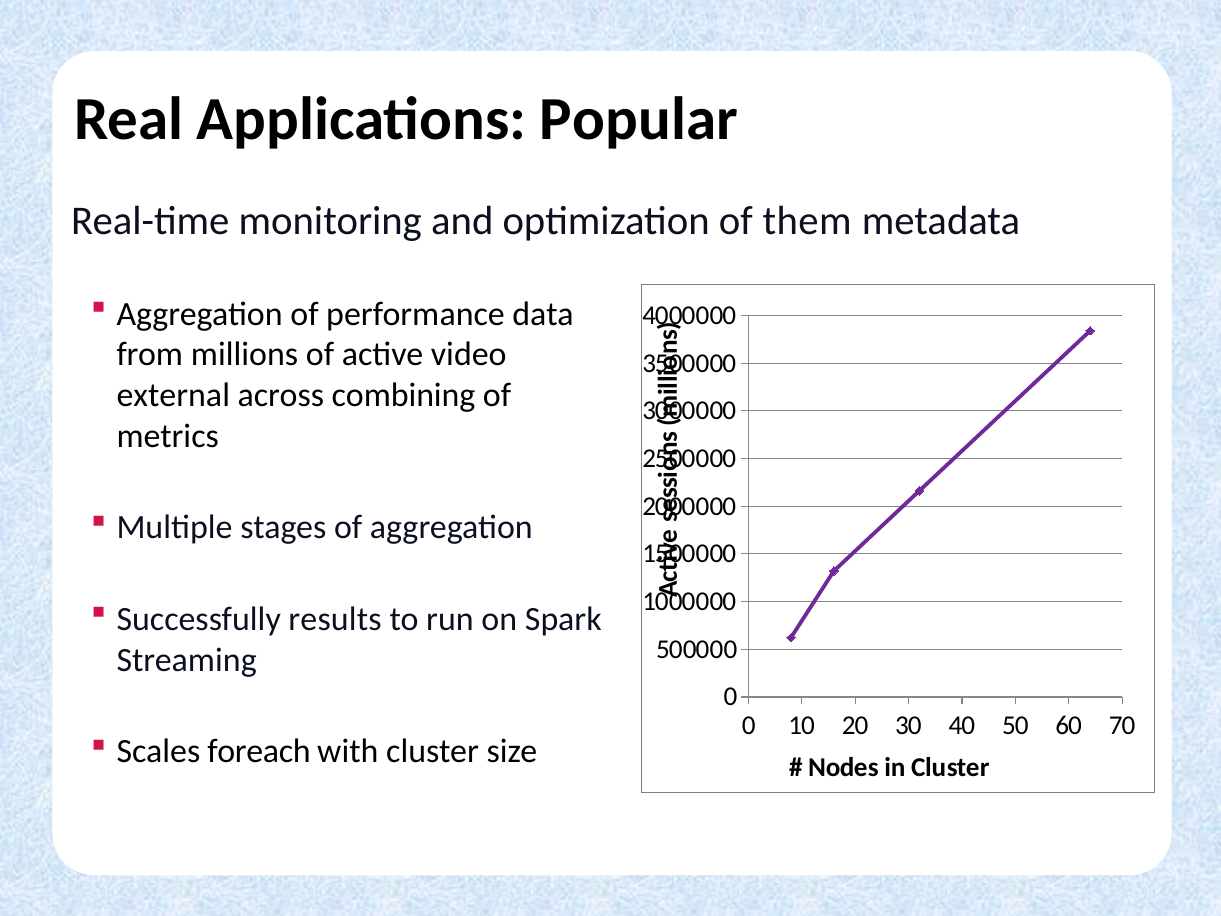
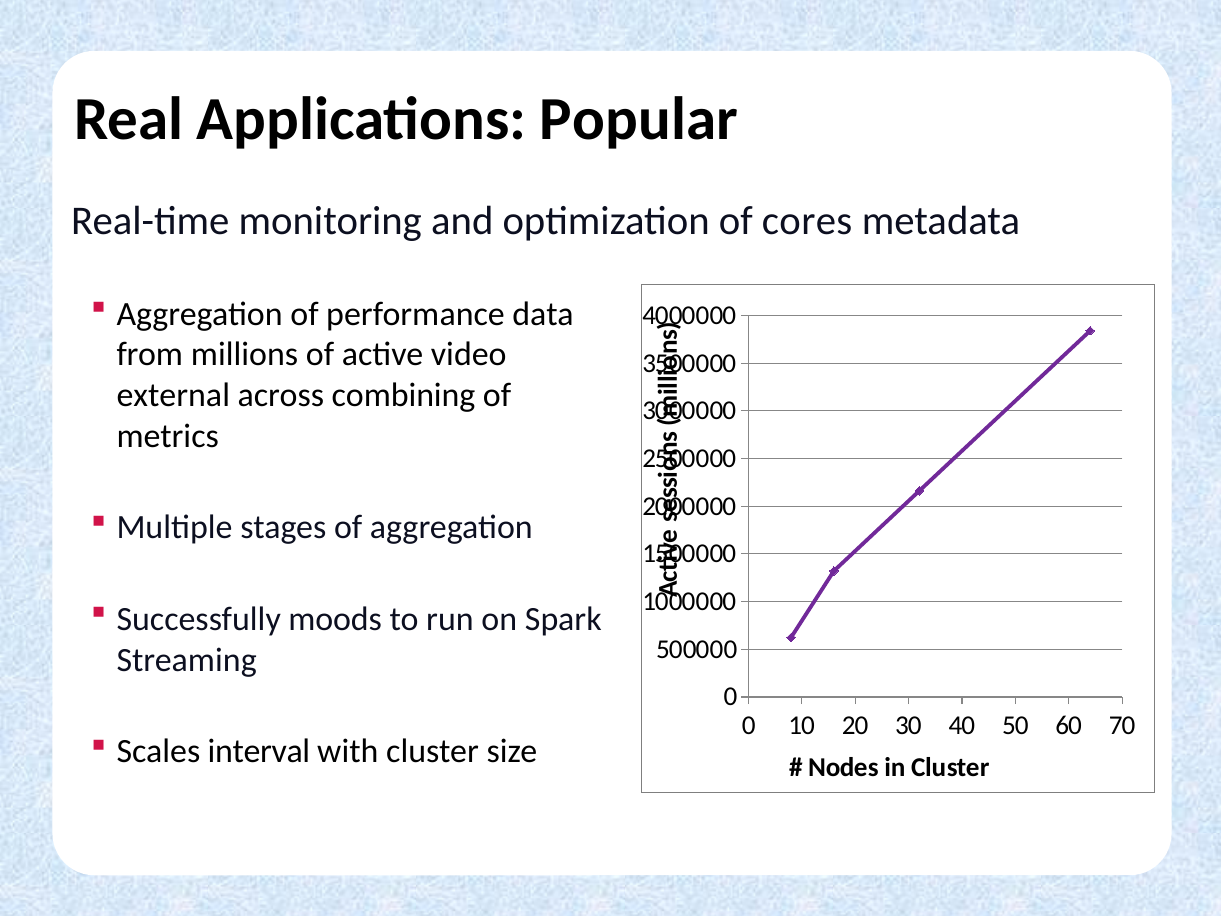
them: them -> cores
results: results -> moods
foreach: foreach -> interval
